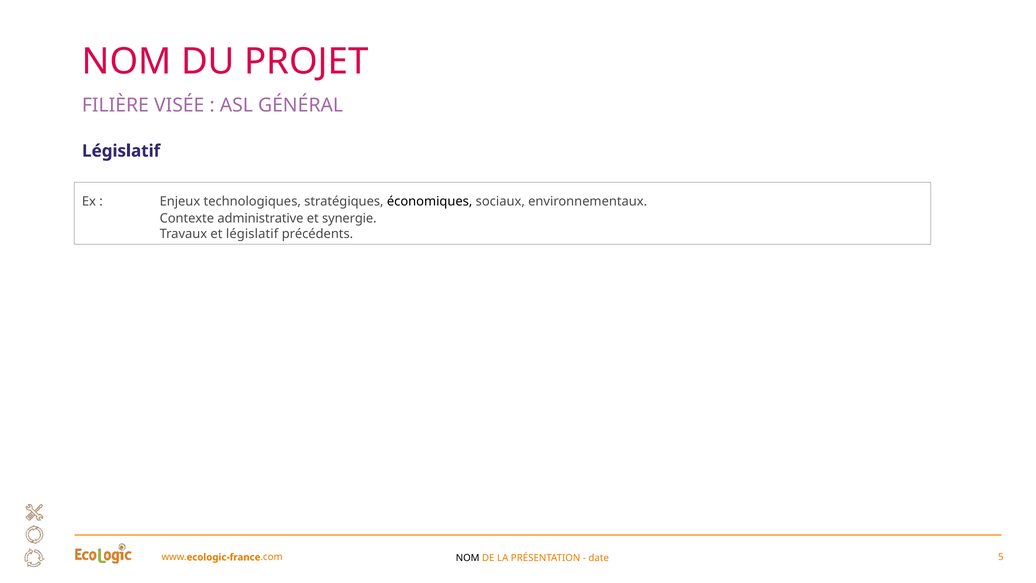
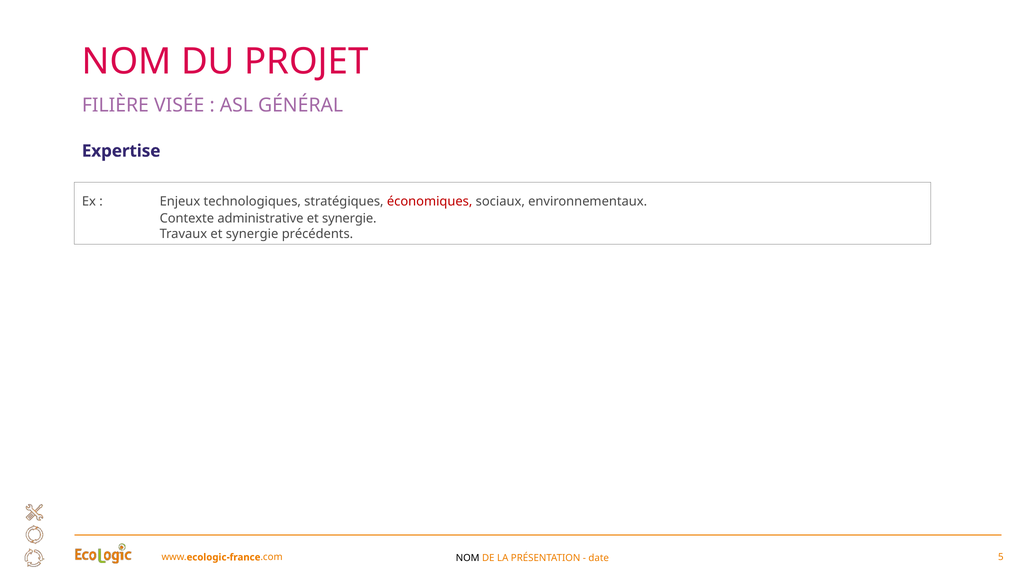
Législatif at (121, 151): Législatif -> Expertise
économiques colour: black -> red
Travaux et législatif: législatif -> synergie
